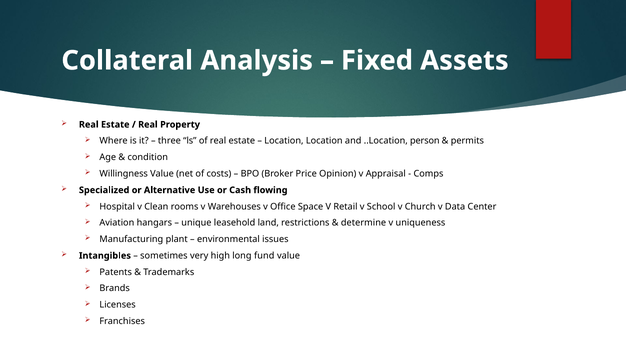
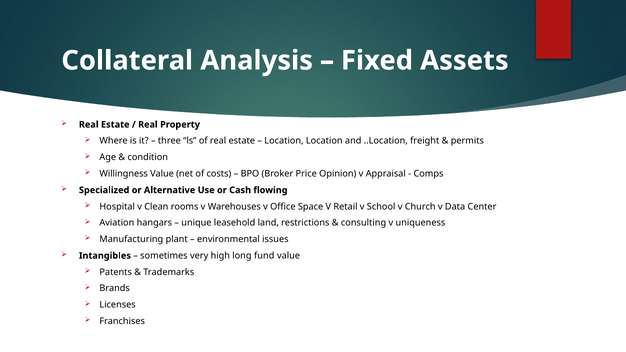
person: person -> freight
determine: determine -> consulting
